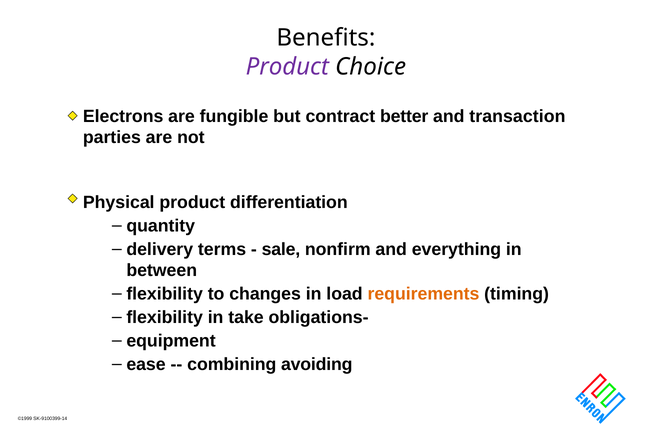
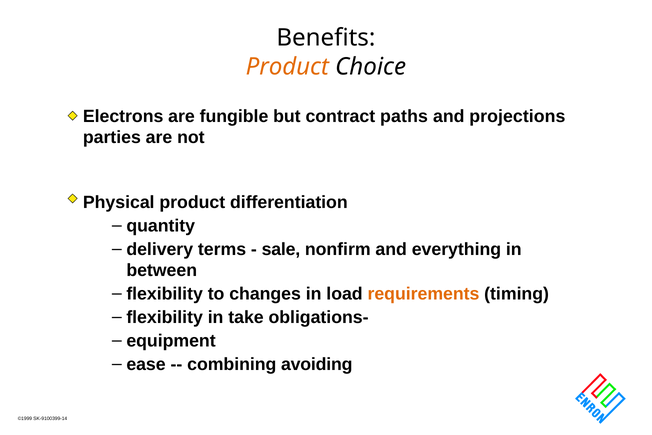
Product at (287, 67) colour: purple -> orange
better: better -> paths
transaction: transaction -> projections
